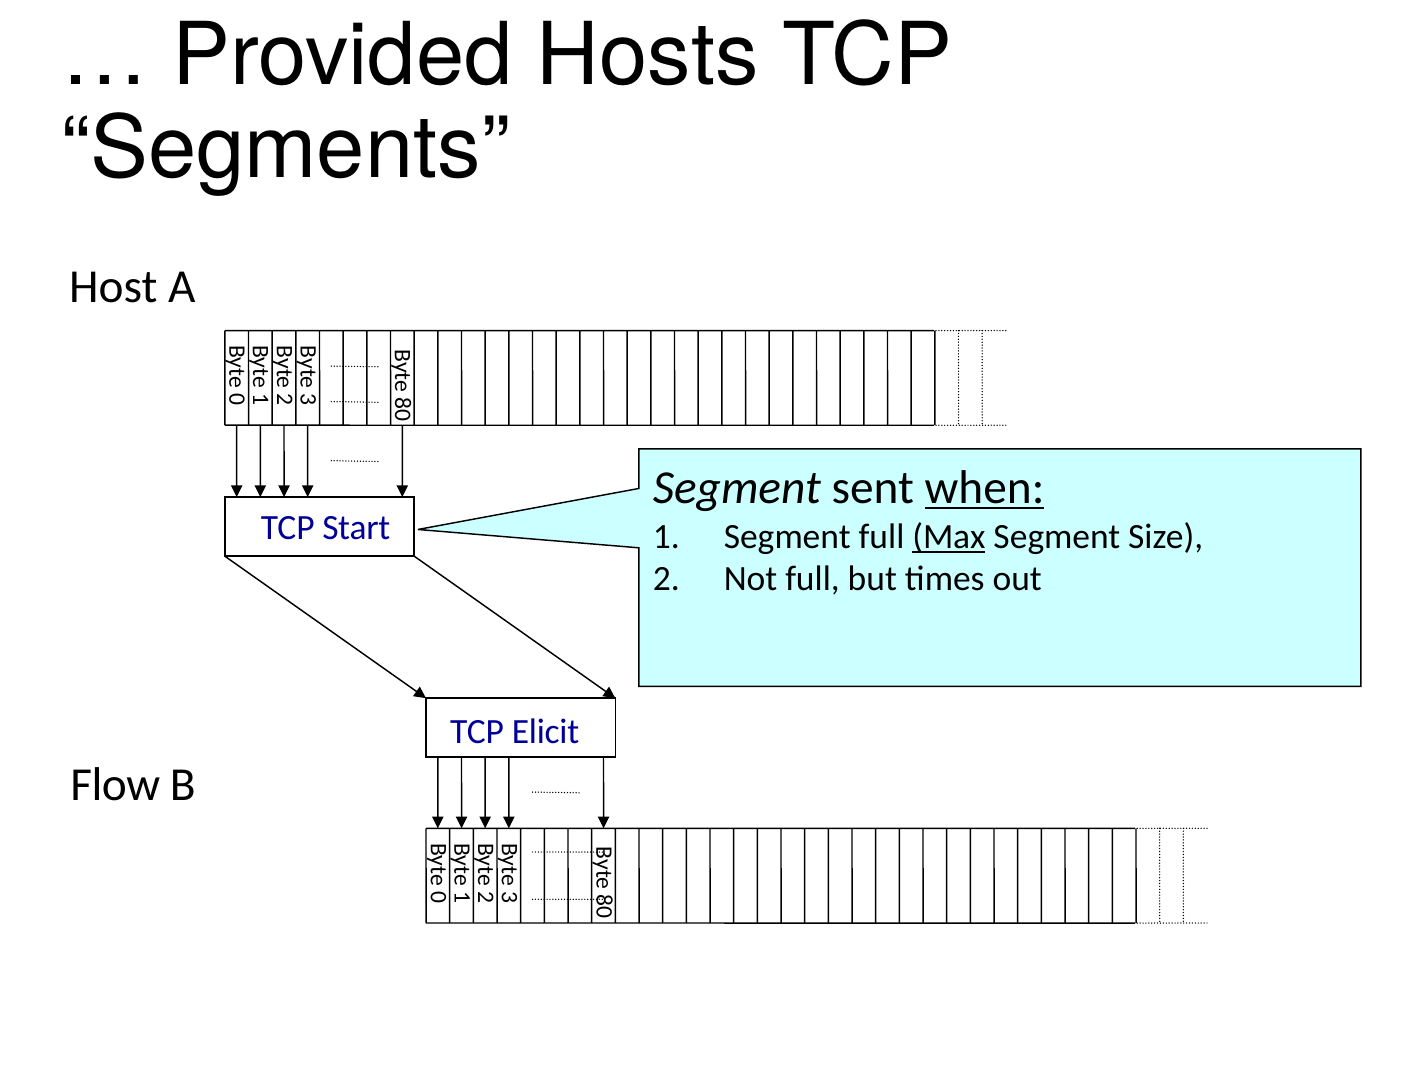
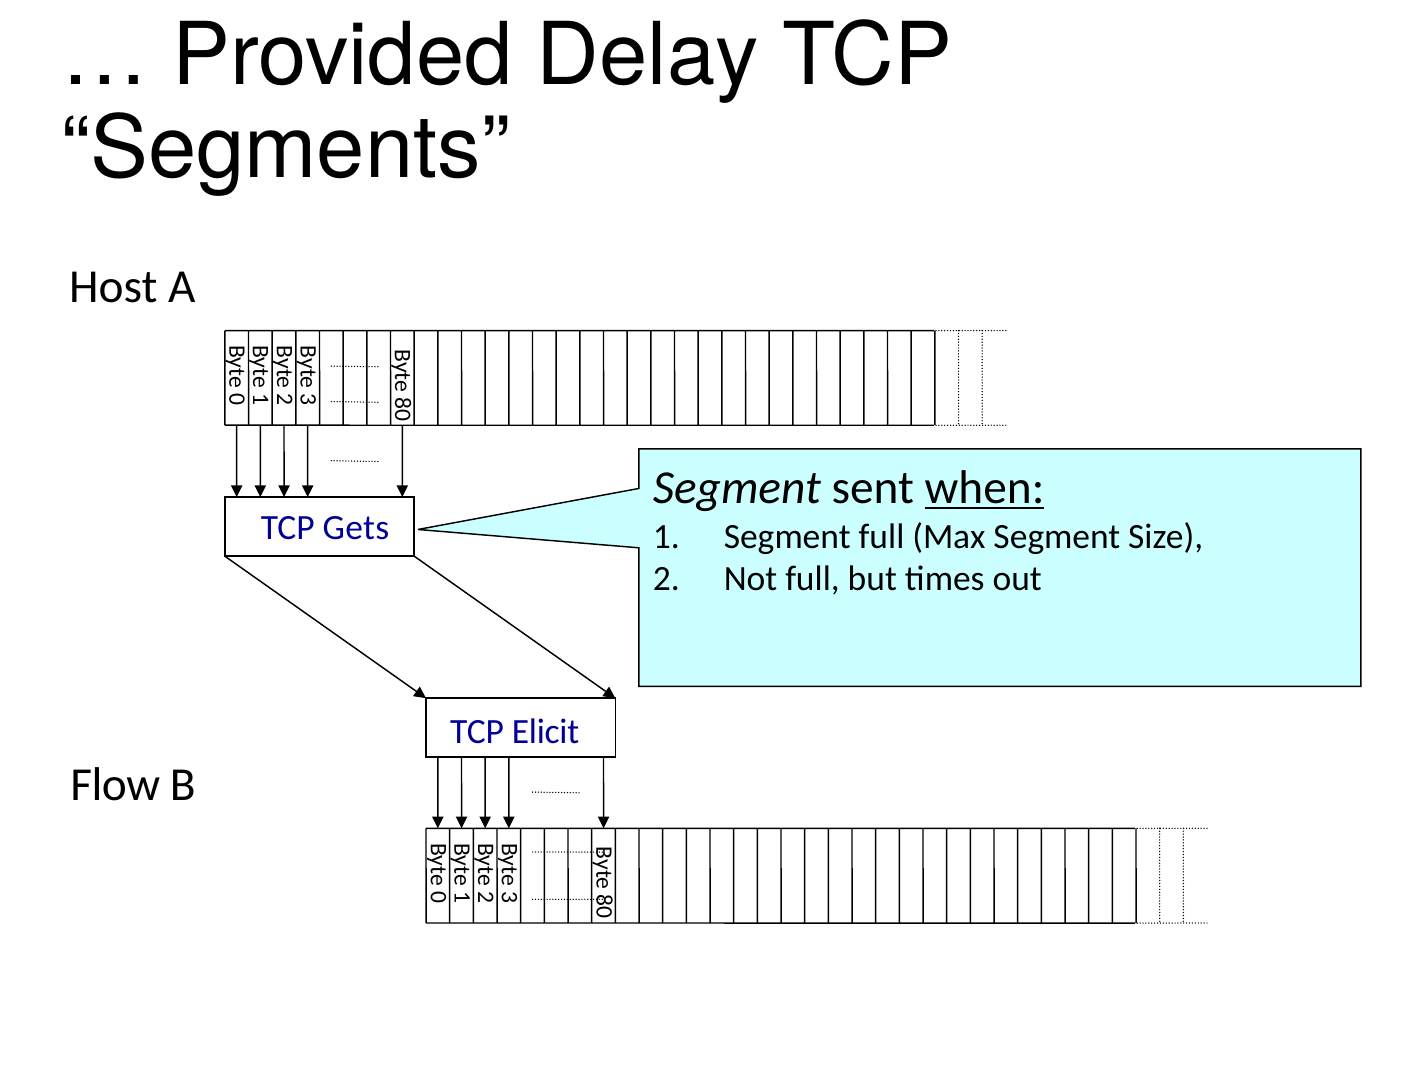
Hosts: Hosts -> Delay
Start: Start -> Gets
Max underline: present -> none
